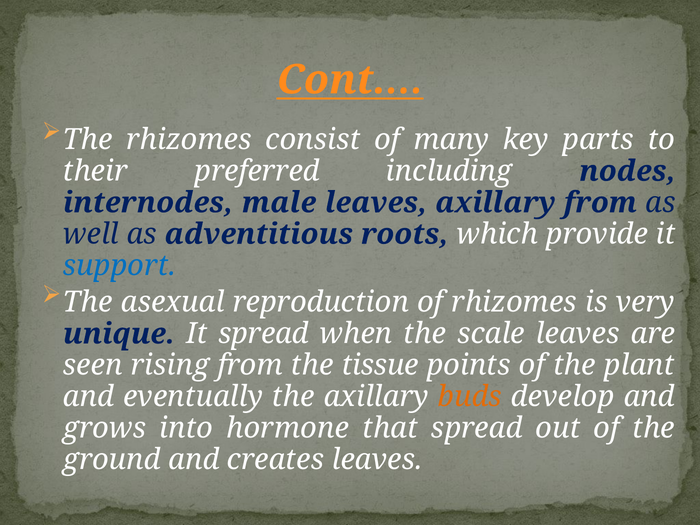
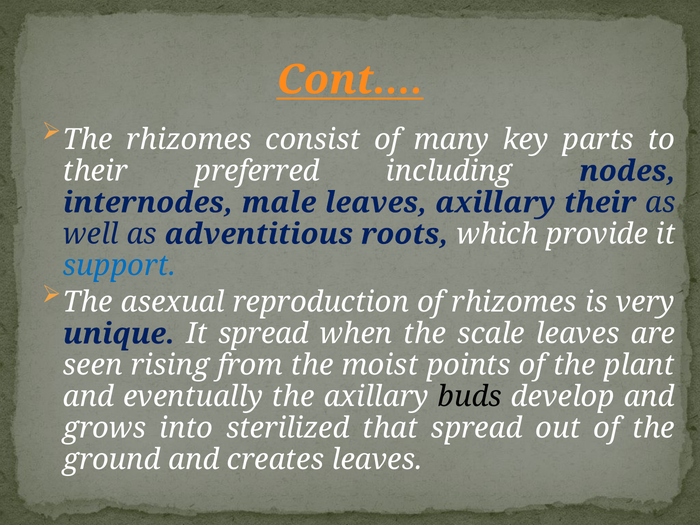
axillary from: from -> their
tissue: tissue -> moist
buds colour: orange -> black
hormone: hormone -> sterilized
